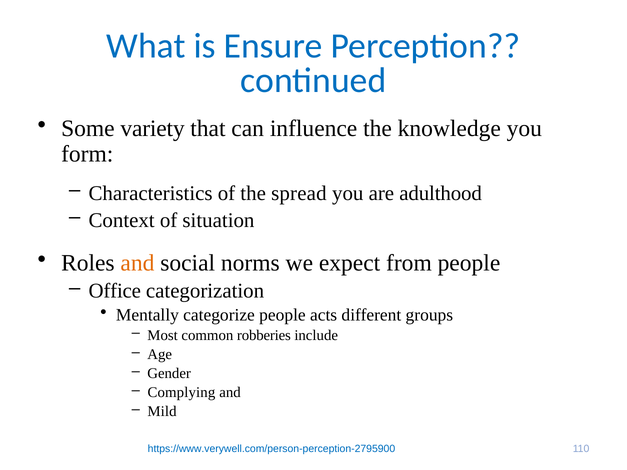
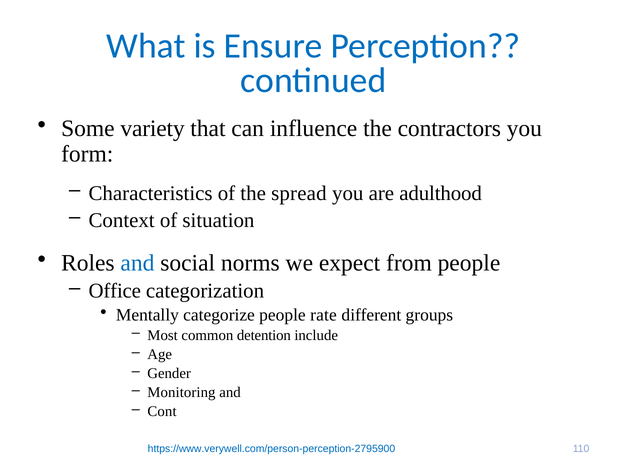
knowledge: knowledge -> contractors
and at (137, 263) colour: orange -> blue
acts: acts -> rate
robberies: robberies -> detention
Complying: Complying -> Monitoring
Mild: Mild -> Cont
